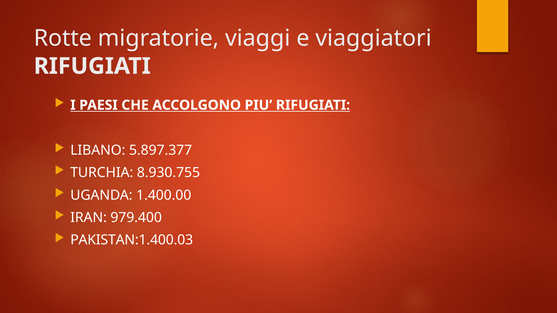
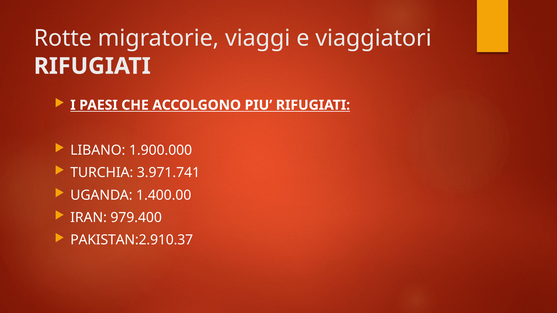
5.897.377: 5.897.377 -> 1.900.000
8.930.755: 8.930.755 -> 3.971.741
PAKISTAN:1.400.03: PAKISTAN:1.400.03 -> PAKISTAN:2.910.37
